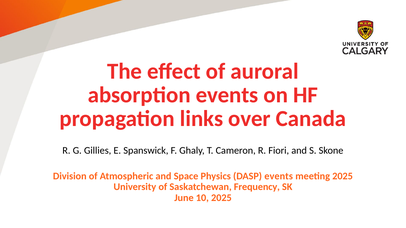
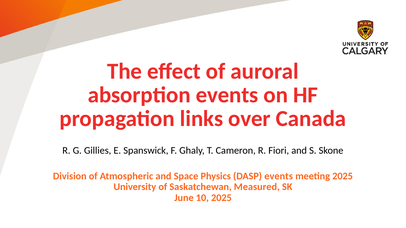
Frequency: Frequency -> Measured
